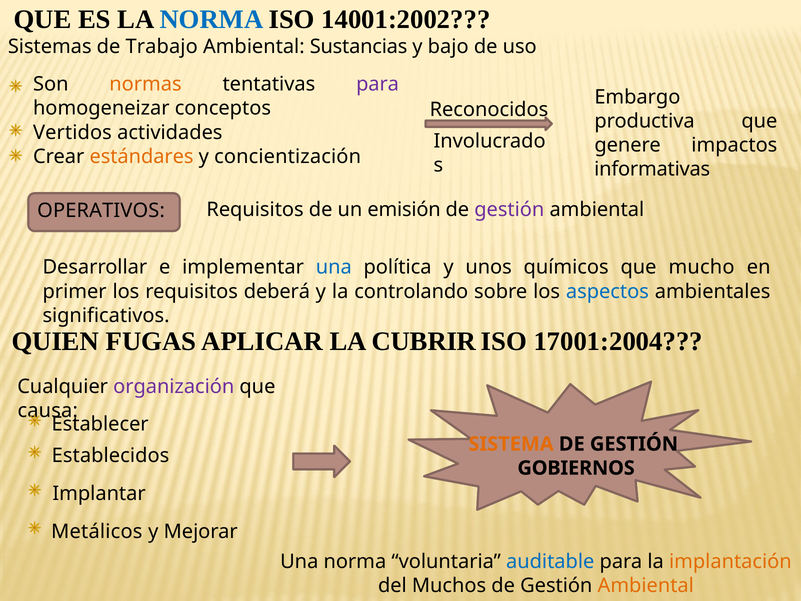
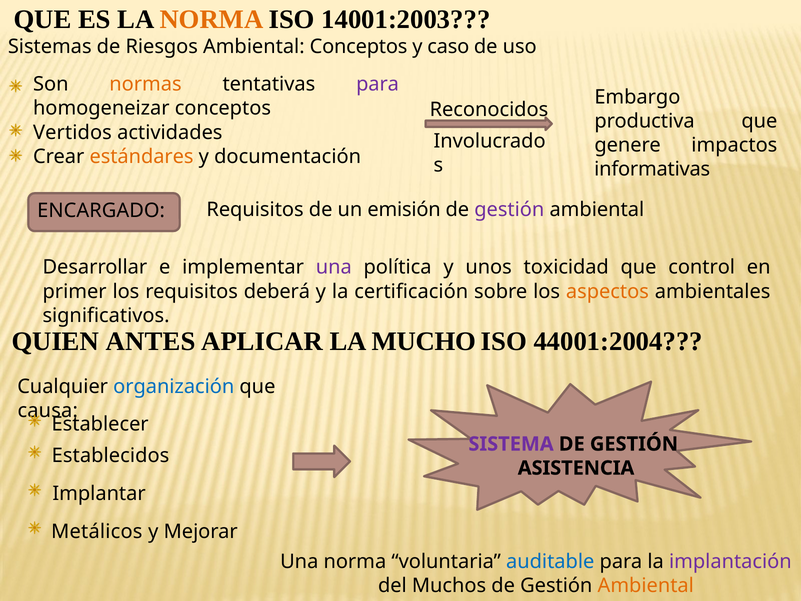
NORMA at (212, 19) colour: blue -> orange
14001:2002: 14001:2002 -> 14001:2003
Trabajo: Trabajo -> Riesgos
Ambiental Sustancias: Sustancias -> Conceptos
bajo: bajo -> caso
concientización: concientización -> documentación
OPERATIVOS: OPERATIVOS -> ENCARGADO
una at (334, 267) colour: blue -> purple
químicos: químicos -> toxicidad
mucho: mucho -> control
controlando: controlando -> certificación
aspectos colour: blue -> orange
FUGAS: FUGAS -> ANTES
CUBRIR: CUBRIR -> MUCHO
17001:2004: 17001:2004 -> 44001:2004
organización colour: purple -> blue
SISTEMA colour: orange -> purple
GOBIERNOS: GOBIERNOS -> ASISTENCIA
implantación colour: orange -> purple
